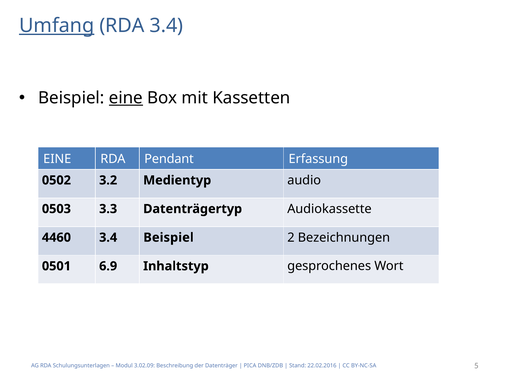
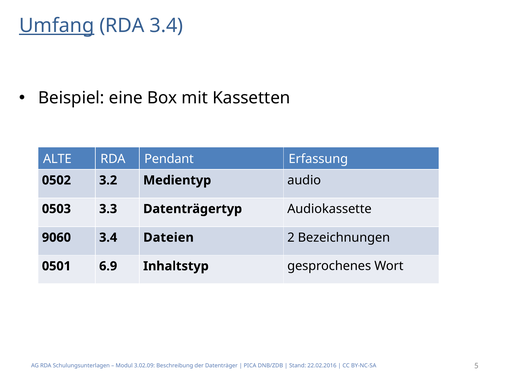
eine at (126, 98) underline: present -> none
EINE at (57, 159): EINE -> ALTE
4460: 4460 -> 9060
3.4 Beispiel: Beispiel -> Dateien
